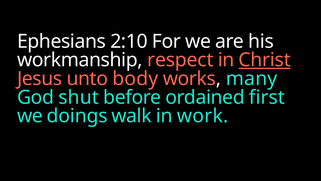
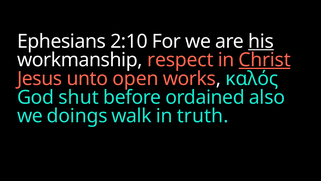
his underline: none -> present
body: body -> open
many: many -> καλός
first: first -> also
work: work -> truth
